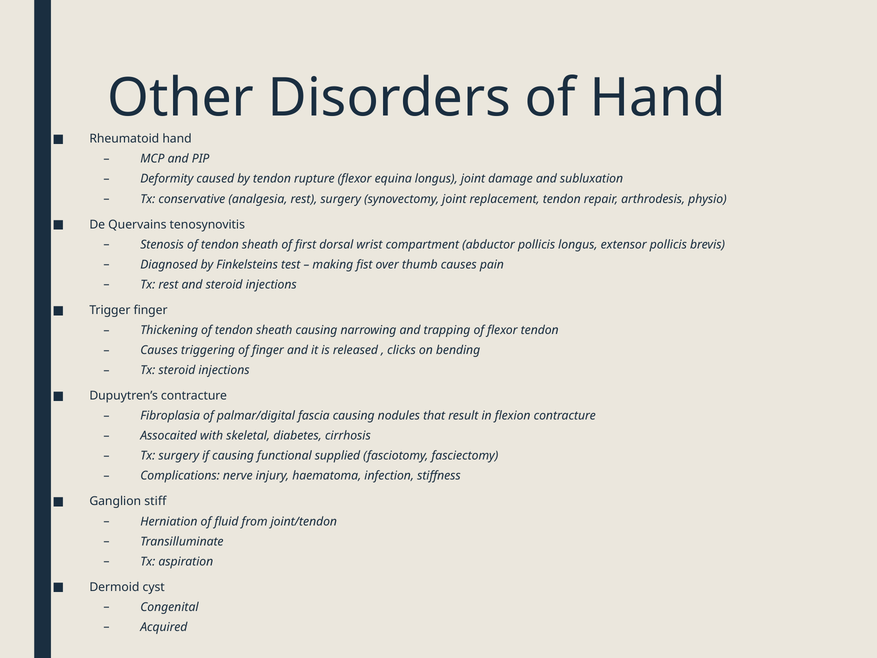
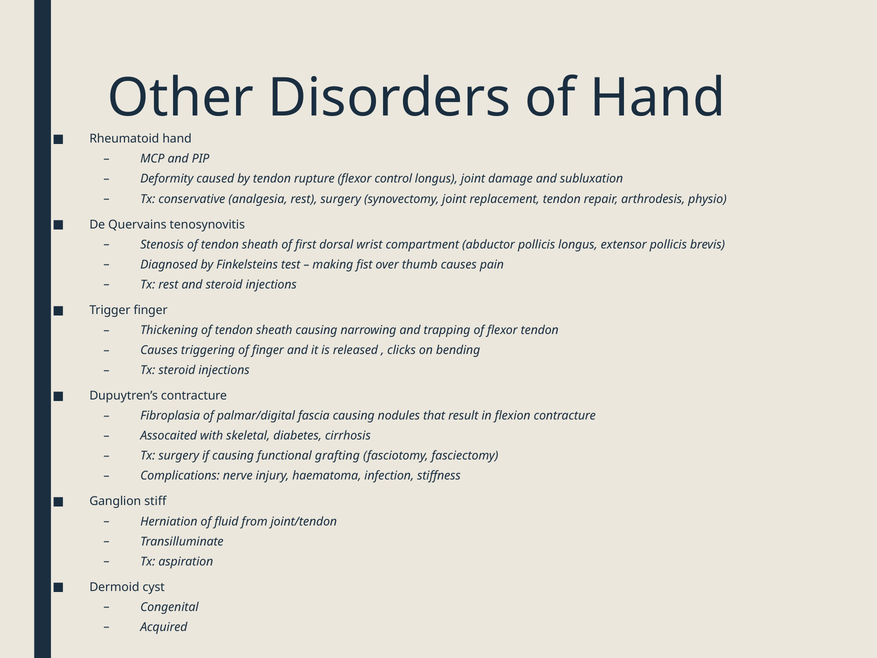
equina: equina -> control
supplied: supplied -> grafting
